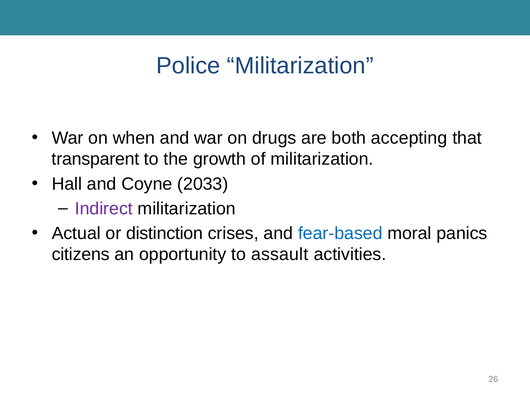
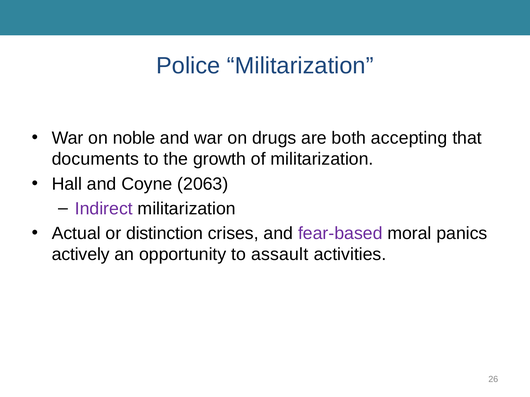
when: when -> noble
transparent: transparent -> documents
2033: 2033 -> 2063
fear-based colour: blue -> purple
citizens: citizens -> actively
